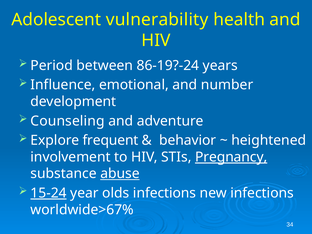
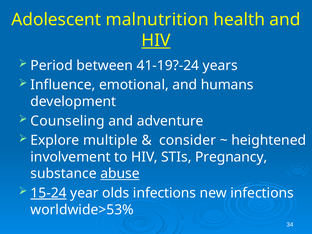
vulnerability: vulnerability -> malnutrition
HIV at (156, 41) underline: none -> present
86-19?-24: 86-19?-24 -> 41-19?-24
number: number -> humans
frequent: frequent -> multiple
behavior: behavior -> consider
Pregnancy underline: present -> none
worldwide>67%: worldwide>67% -> worldwide>53%
